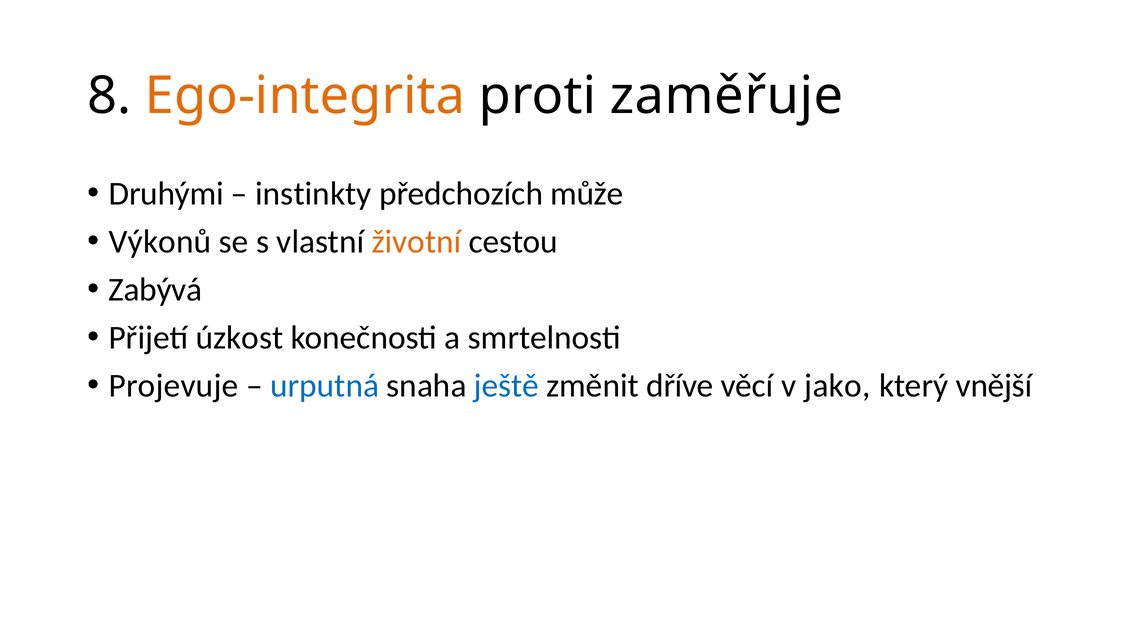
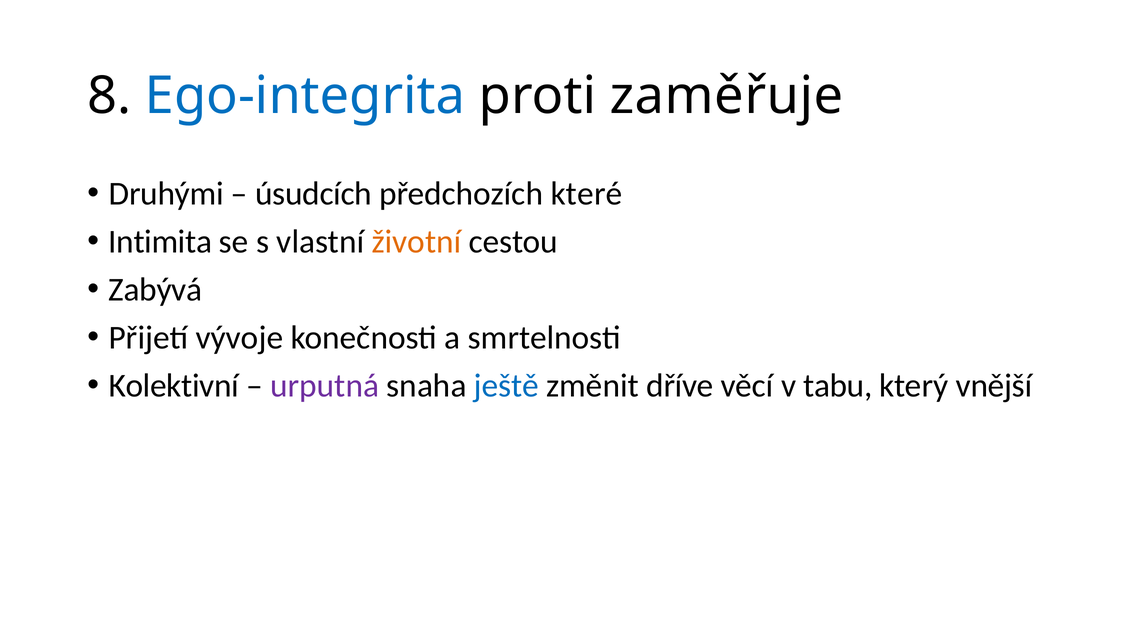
Ego-integrita colour: orange -> blue
instinkty: instinkty -> úsudcích
může: může -> které
Výkonů: Výkonů -> Intimita
úzkost: úzkost -> vývoje
Projevuje: Projevuje -> Kolektivní
urputná colour: blue -> purple
jako: jako -> tabu
